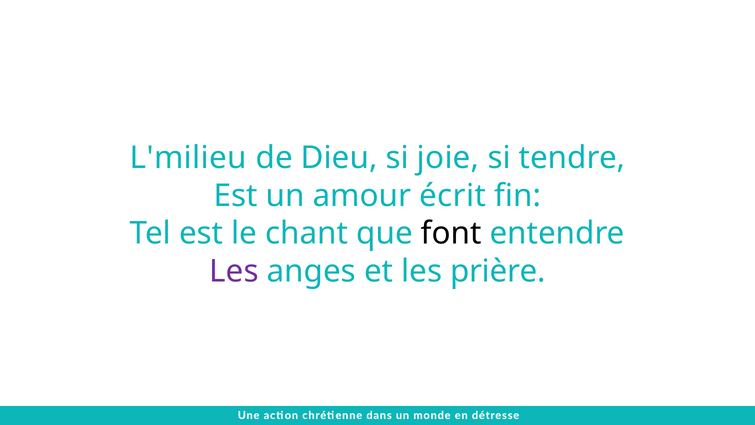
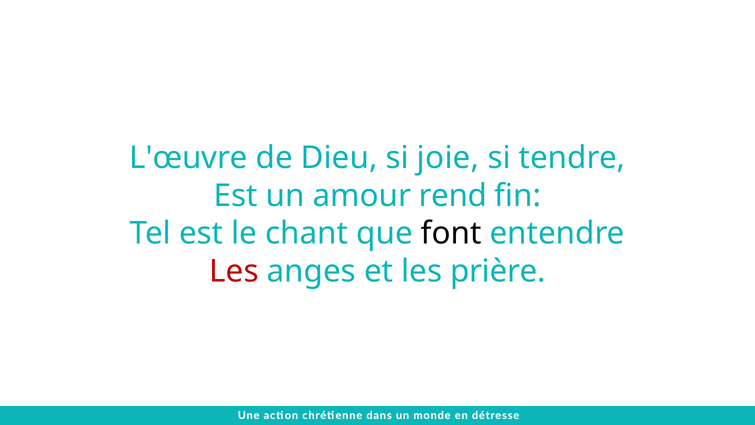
L'milieu: L'milieu -> L'œuvre
écrit: écrit -> rend
Les at (234, 271) colour: purple -> red
